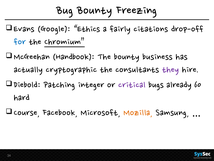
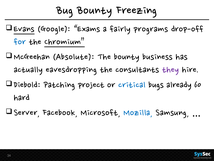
Evans underline: none -> present
Ethics: Ethics -> Exams
citations: citations -> programs
Handbook: Handbook -> Absolute
cryptographic: cryptographic -> eavesdropping
integer: integer -> project
critical colour: purple -> blue
Course: Course -> Server
Mozilla colour: orange -> blue
